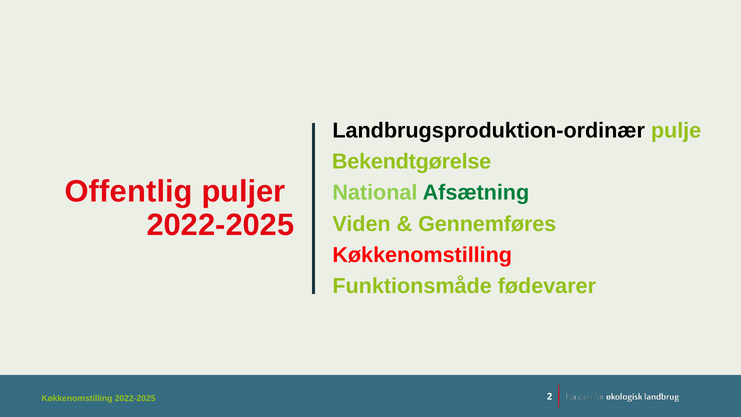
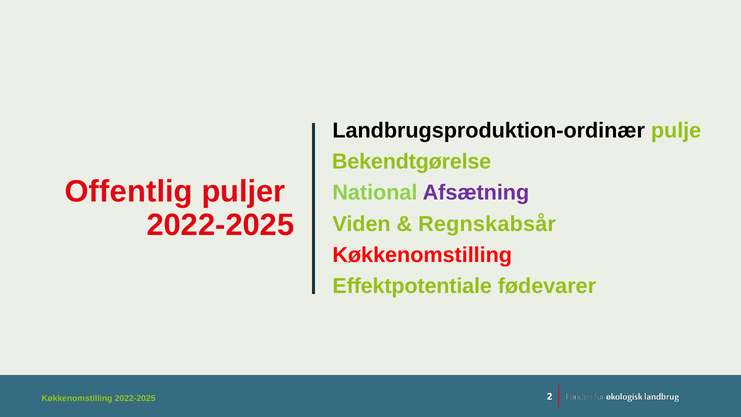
Afsætning colour: green -> purple
Gennemføres: Gennemføres -> Regnskabsår
Funktionsmåde: Funktionsmåde -> Effektpotentiale
